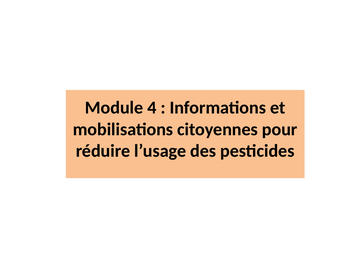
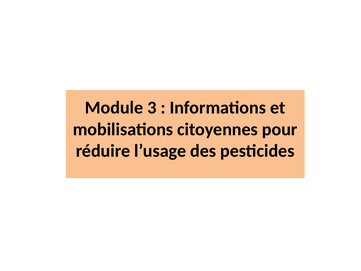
4: 4 -> 3
